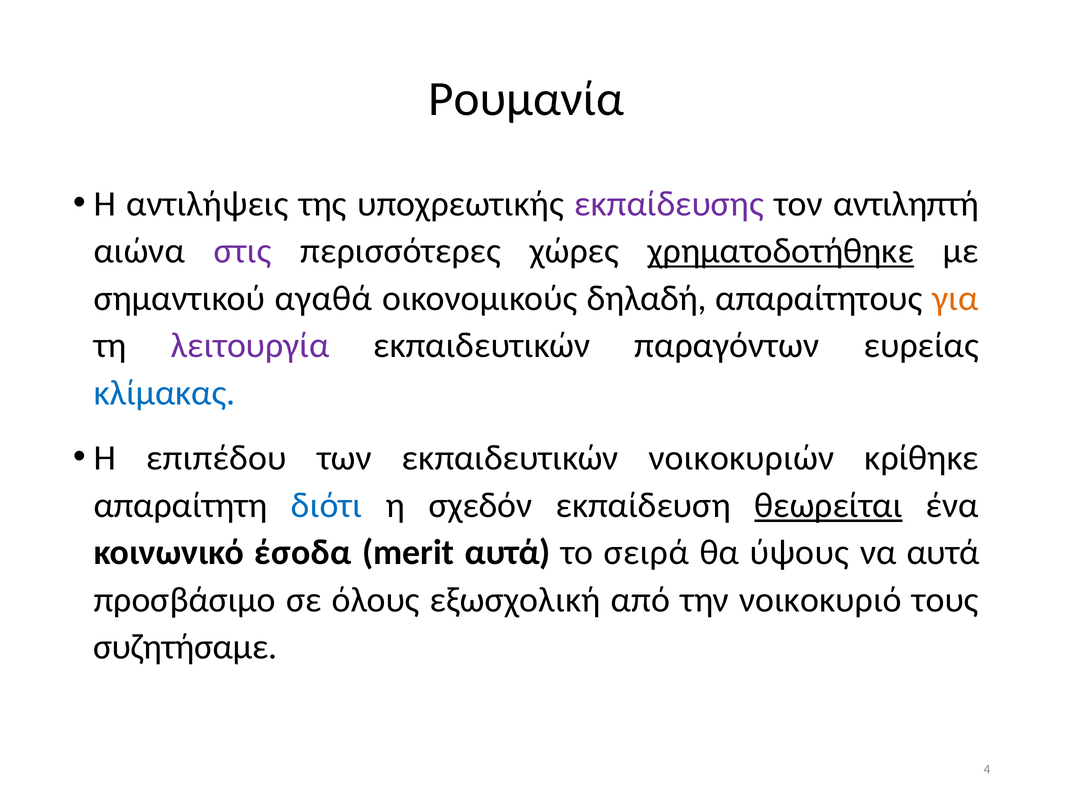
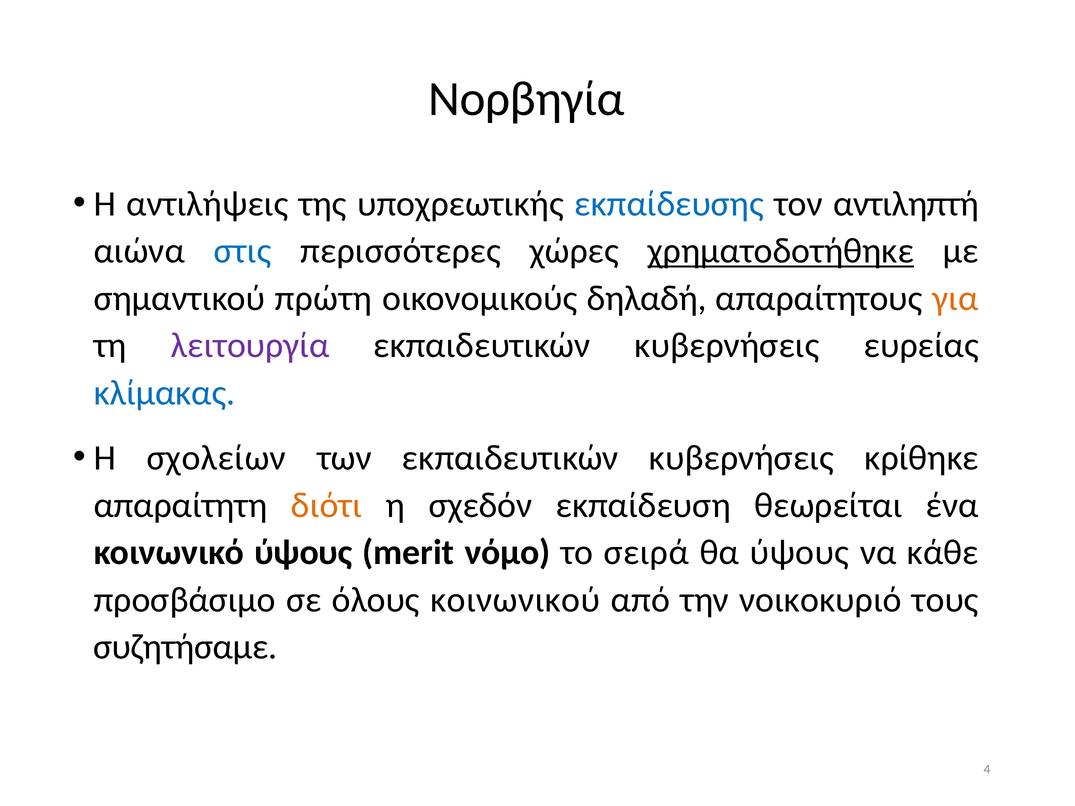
Ρουμανία: Ρουμανία -> Νορβηγία
εκπαίδευσης colour: purple -> blue
στις colour: purple -> blue
αγαθά: αγαθά -> πρώτη
παραγόντων at (727, 346): παραγόντων -> κυβερνήσεις
επιπέδου: επιπέδου -> σχολείων
των εκπαιδευτικών νοικοκυριών: νοικοκυριών -> κυβερνήσεις
διότι colour: blue -> orange
θεωρείται underline: present -> none
κοινωνικό έσοδα: έσοδα -> ύψους
merit αυτά: αυτά -> νόμο
να αυτά: αυτά -> κάθε
εξωσχολική: εξωσχολική -> κοινωνικού
